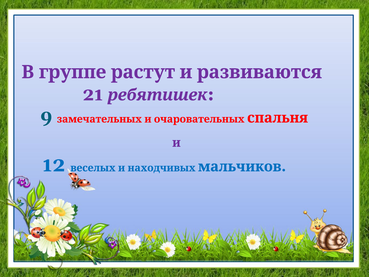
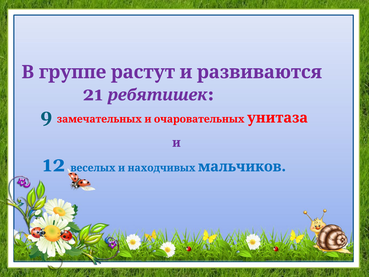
спальня: спальня -> унитаза
